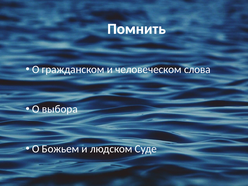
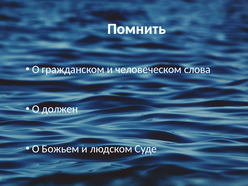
выбора: выбора -> должен
